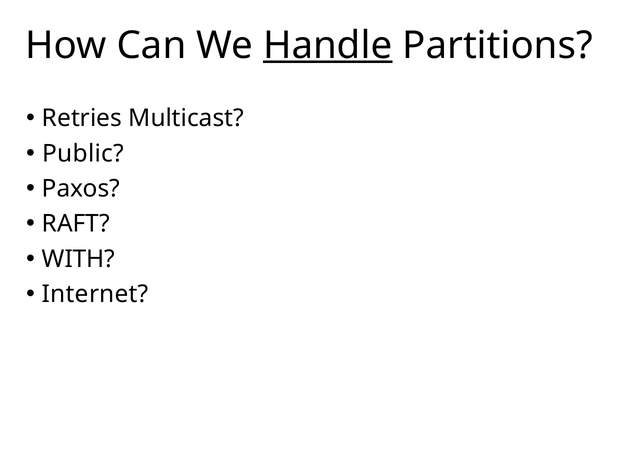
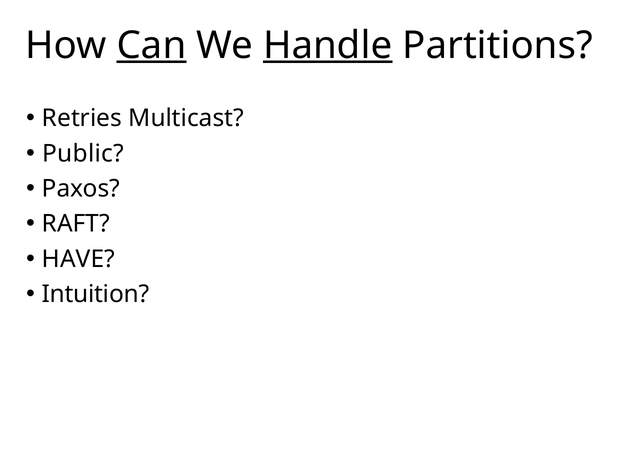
Can underline: none -> present
WITH: WITH -> HAVE
Internet: Internet -> Intuition
